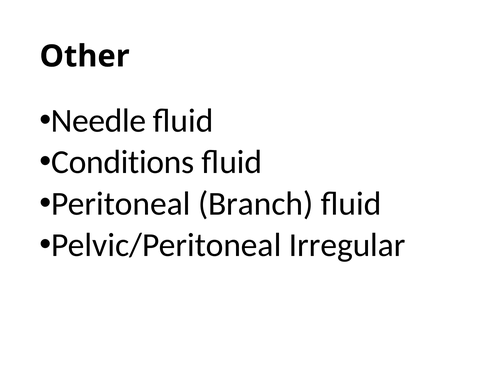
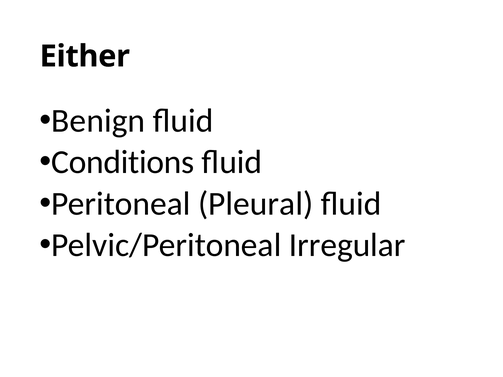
Other: Other -> Either
Needle: Needle -> Benign
Branch: Branch -> Pleural
